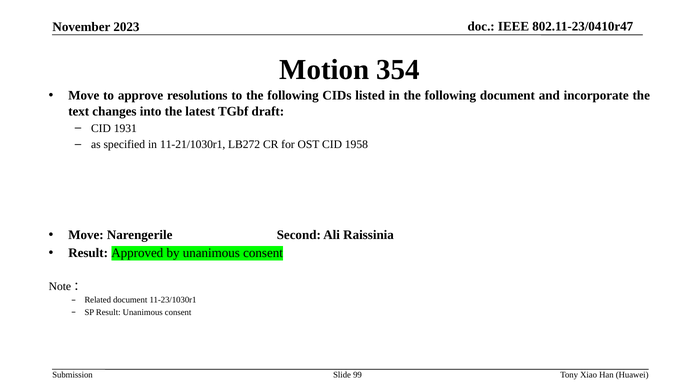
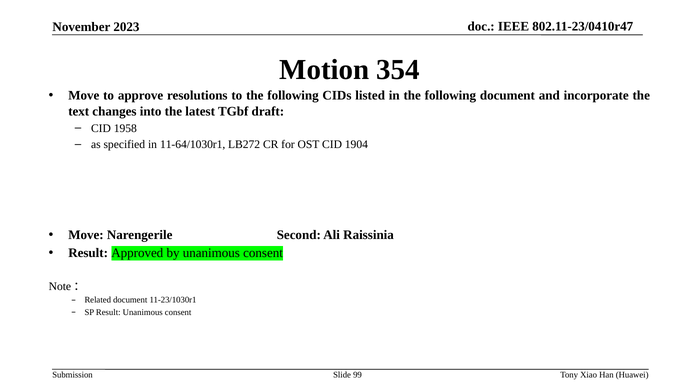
1931: 1931 -> 1958
11-21/1030r1: 11-21/1030r1 -> 11-64/1030r1
1958: 1958 -> 1904
